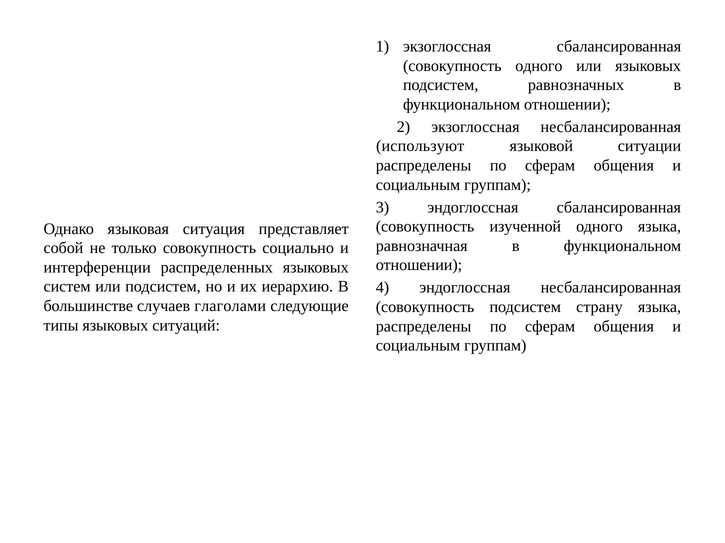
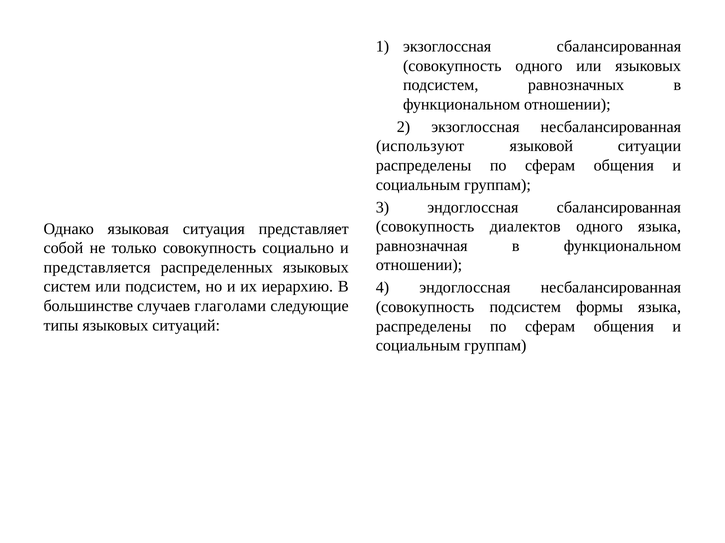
изученной: изученной -> диалектов
интерференции: интерференции -> представляется
страну: страну -> формы
